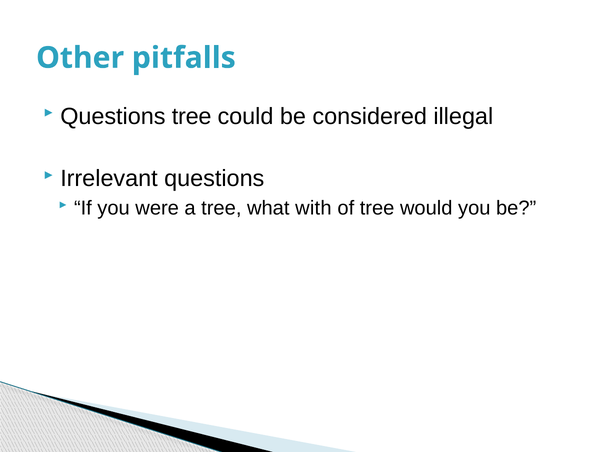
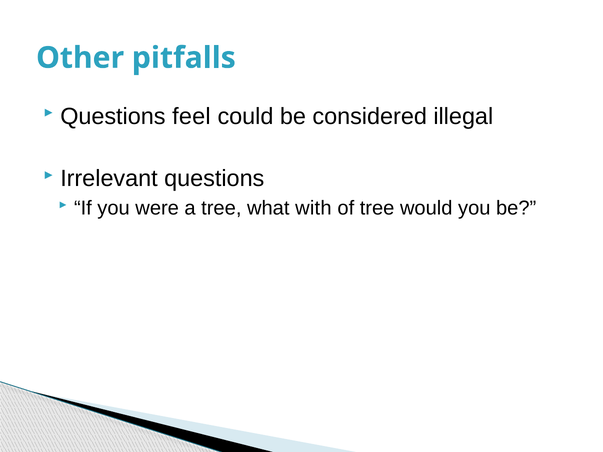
Questions tree: tree -> feel
